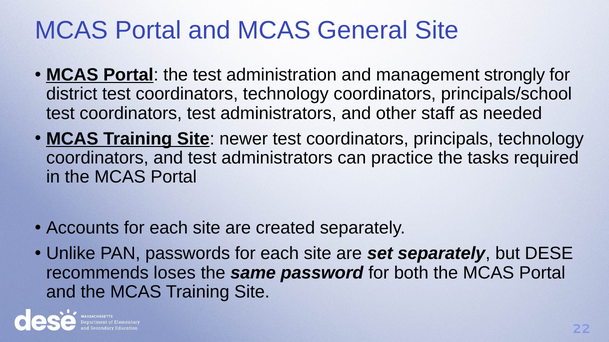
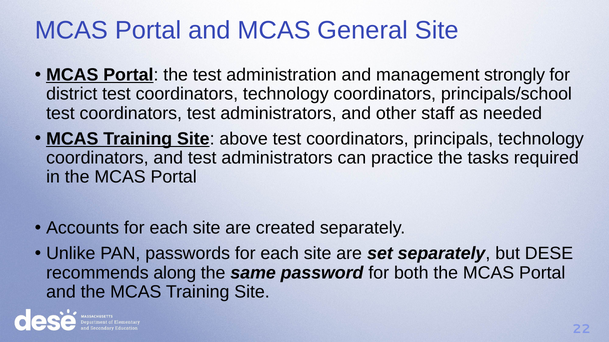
newer: newer -> above
loses: loses -> along
